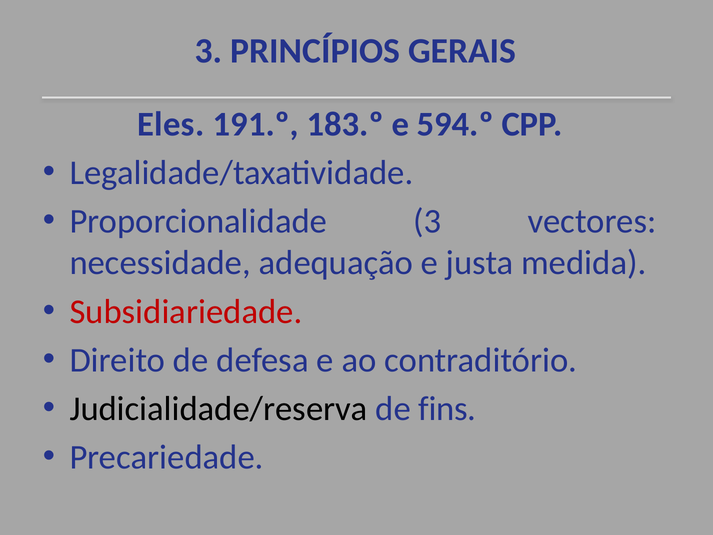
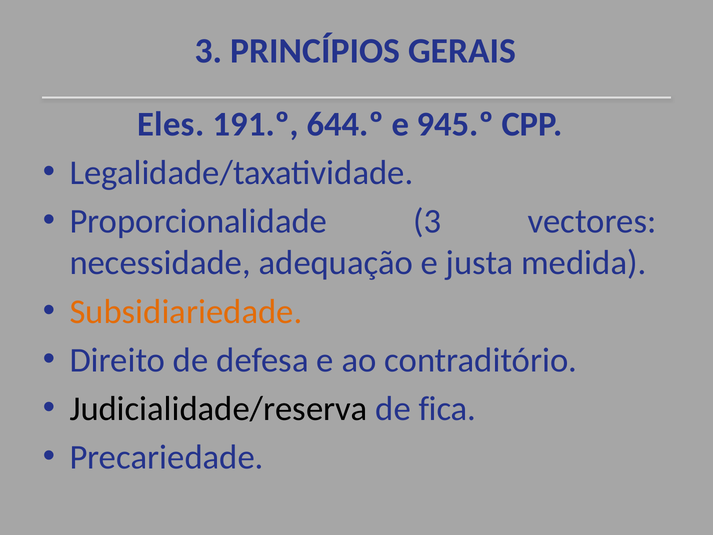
183.º: 183.º -> 644.º
594.º: 594.º -> 945.º
Subsidiariedade colour: red -> orange
fins: fins -> fica
